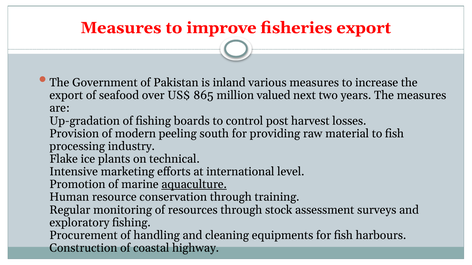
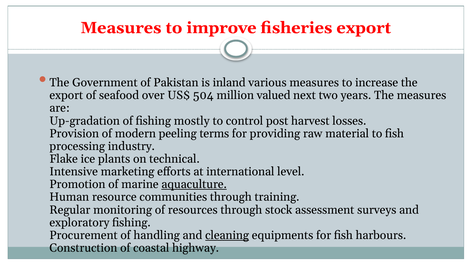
865: 865 -> 504
boards: boards -> mostly
south: south -> terms
conservation: conservation -> communities
cleaning underline: none -> present
